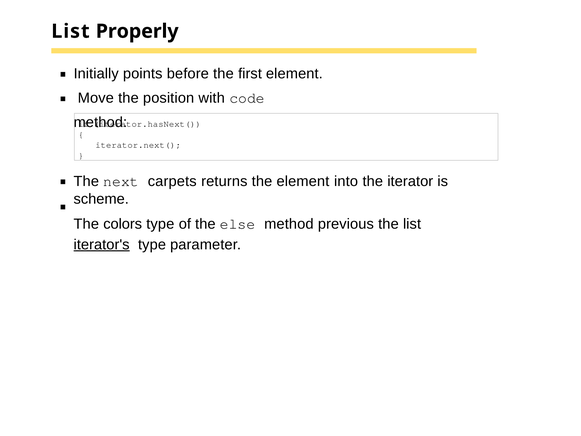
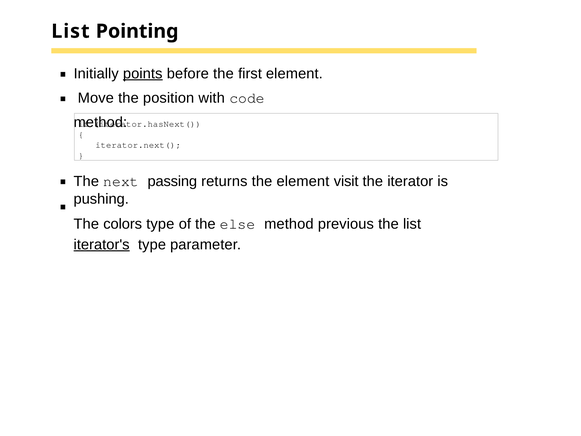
Properly: Properly -> Pointing
points underline: none -> present
carpets: carpets -> passing
into: into -> visit
scheme: scheme -> pushing
